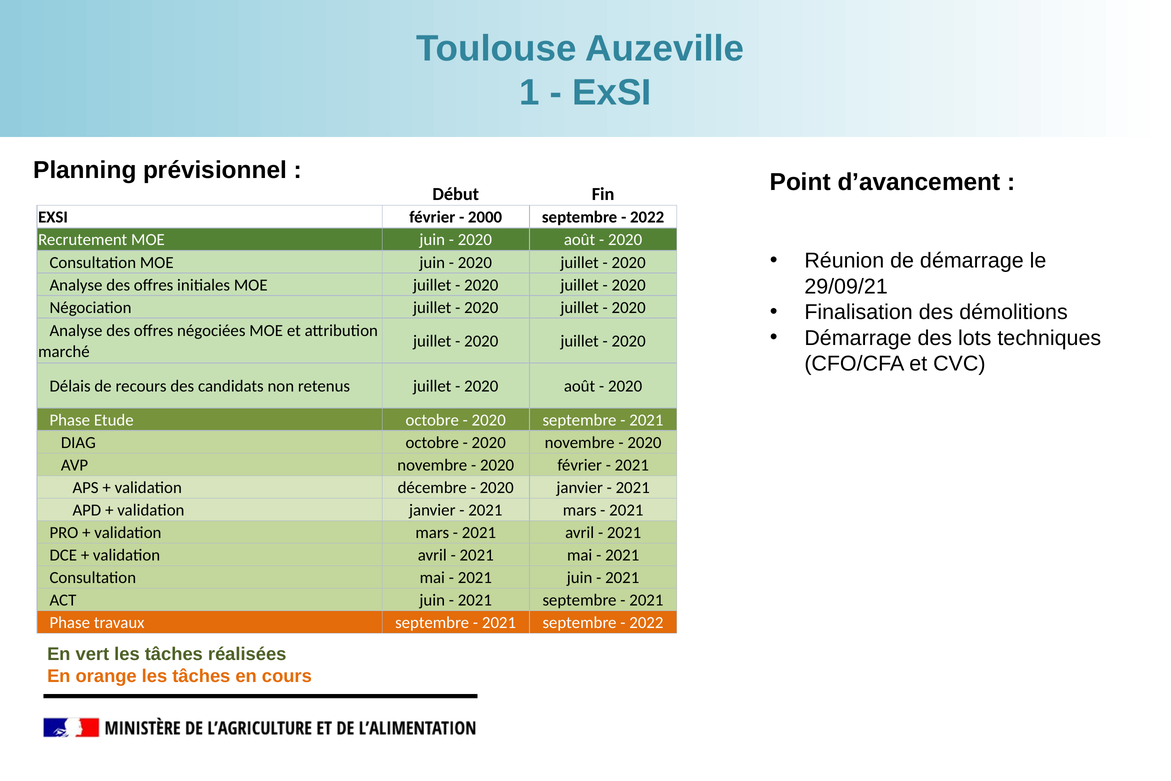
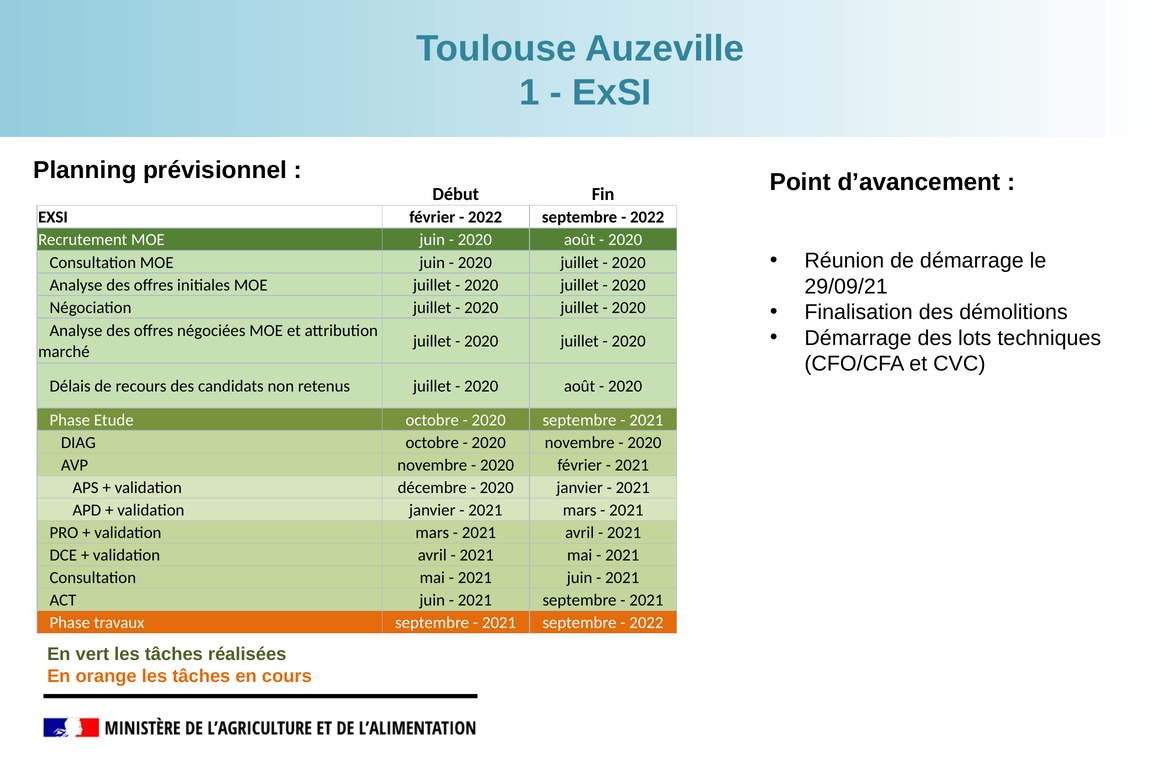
2000 at (485, 217): 2000 -> 2022
